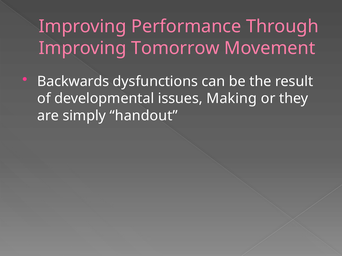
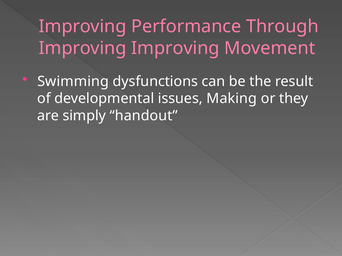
Improving Tomorrow: Tomorrow -> Improving
Backwards: Backwards -> Swimming
